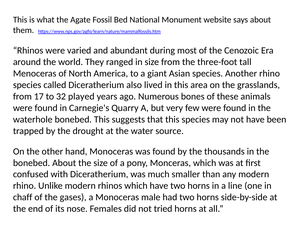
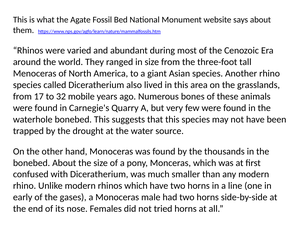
played: played -> mobile
chaff: chaff -> early
